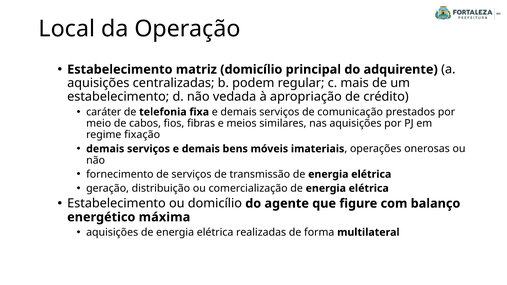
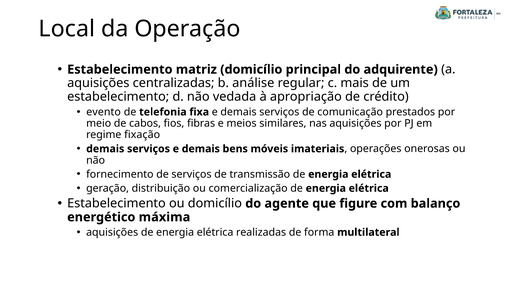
podem: podem -> análise
caráter: caráter -> evento
